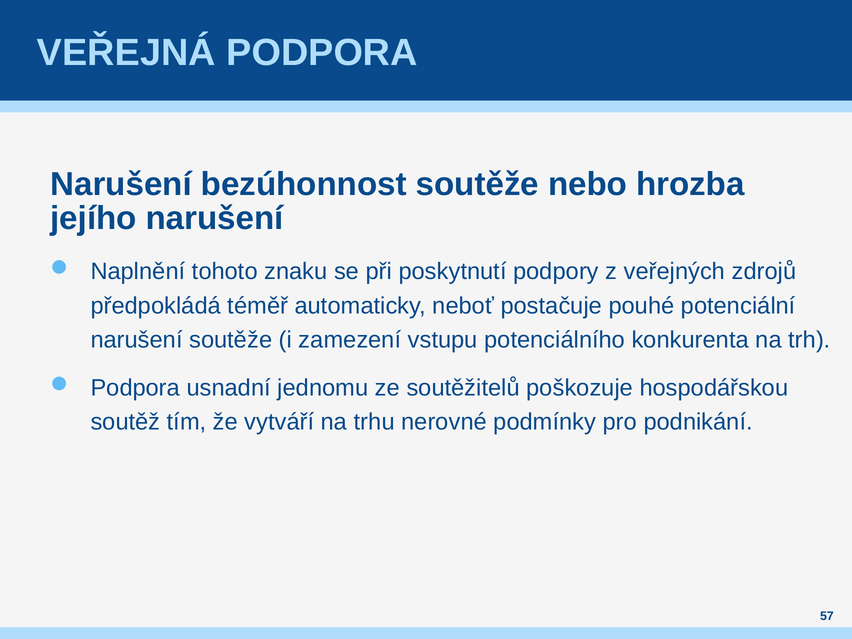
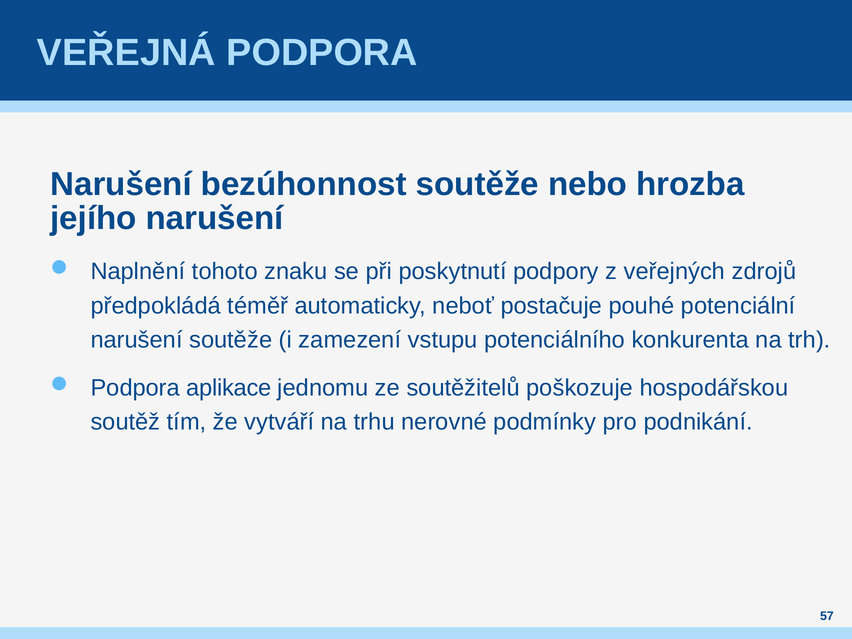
usnadní: usnadní -> aplikace
